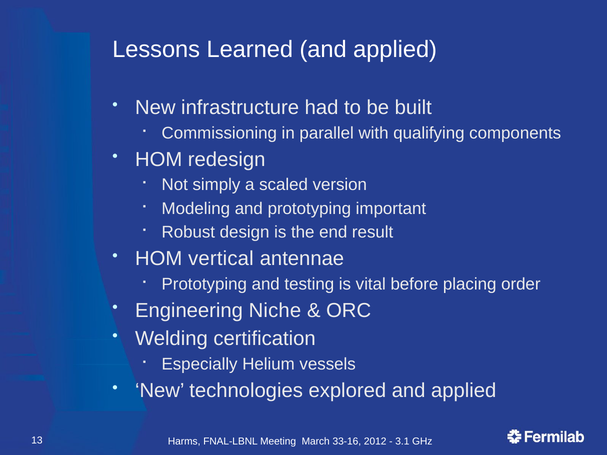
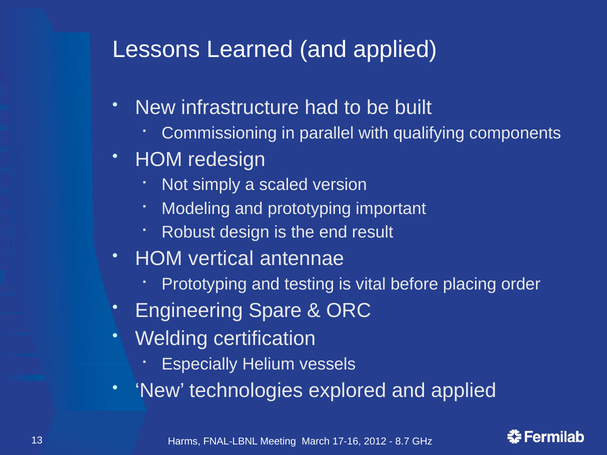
Niche: Niche -> Spare
33-16: 33-16 -> 17-16
3.1: 3.1 -> 8.7
